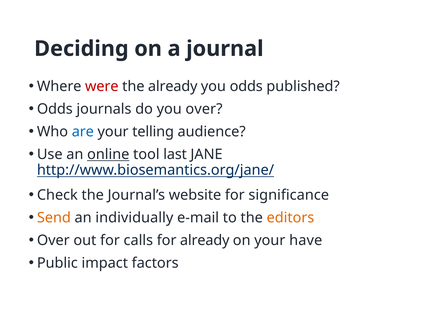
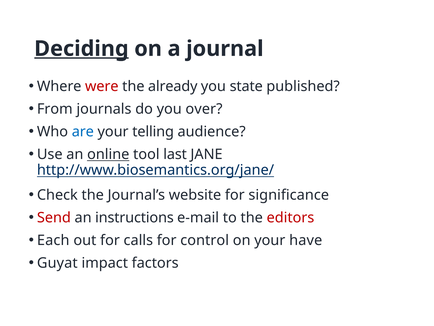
Deciding underline: none -> present
you odds: odds -> state
Odds at (55, 109): Odds -> From
Send colour: orange -> red
individually: individually -> instructions
editors colour: orange -> red
Over at (53, 240): Over -> Each
for already: already -> control
Public: Public -> Guyat
